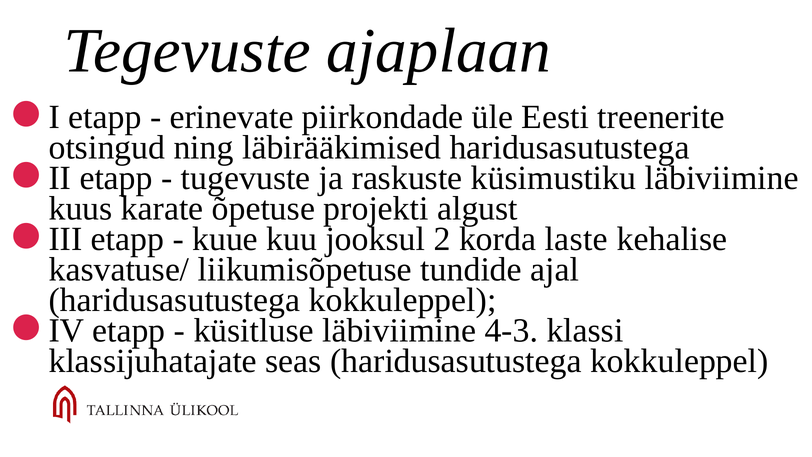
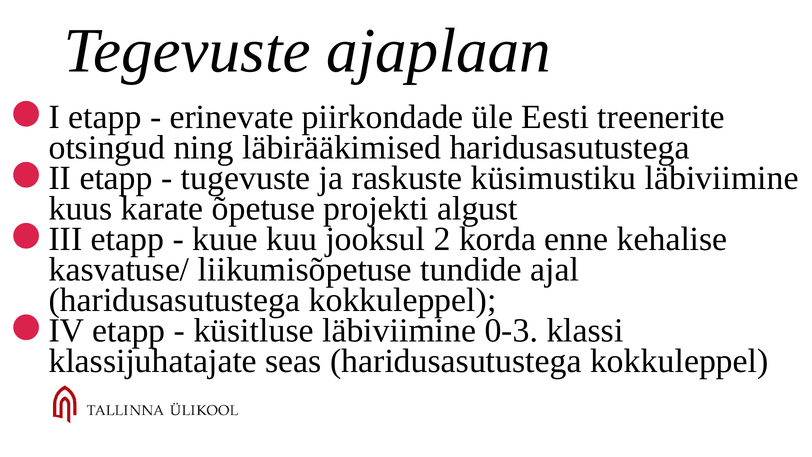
laste: laste -> enne
4-3: 4-3 -> 0-3
